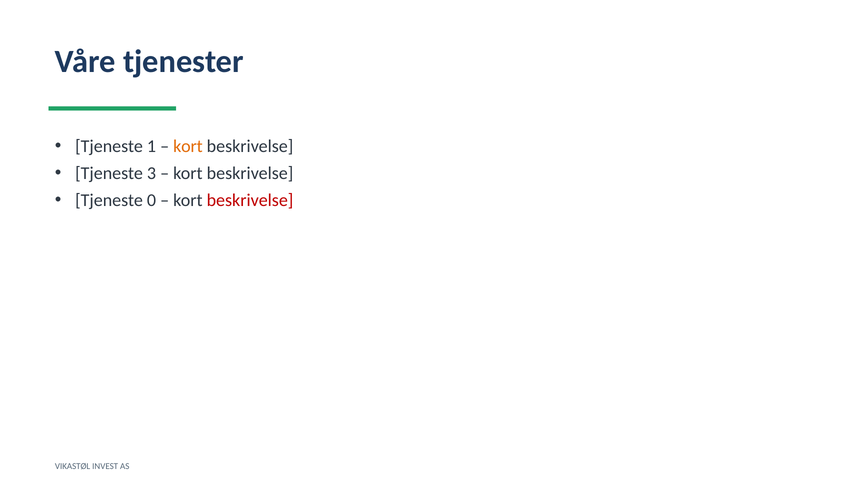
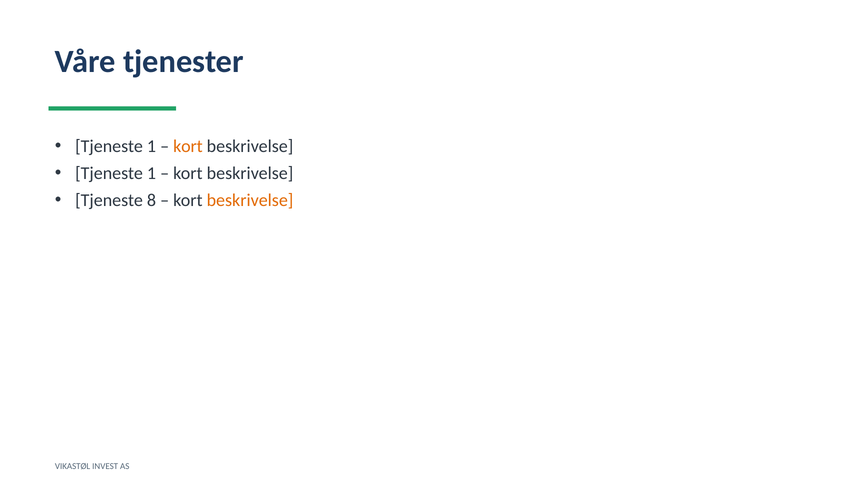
3 at (151, 173): 3 -> 1
0: 0 -> 8
beskrivelse at (250, 200) colour: red -> orange
